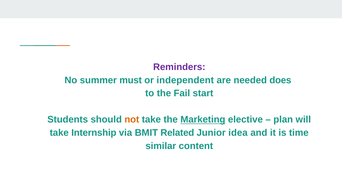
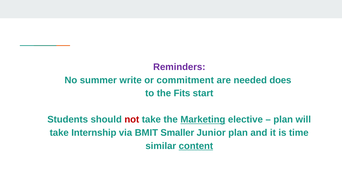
must: must -> write
independent: independent -> commitment
Fail: Fail -> Fits
not colour: orange -> red
Related: Related -> Smaller
Junior idea: idea -> plan
content underline: none -> present
